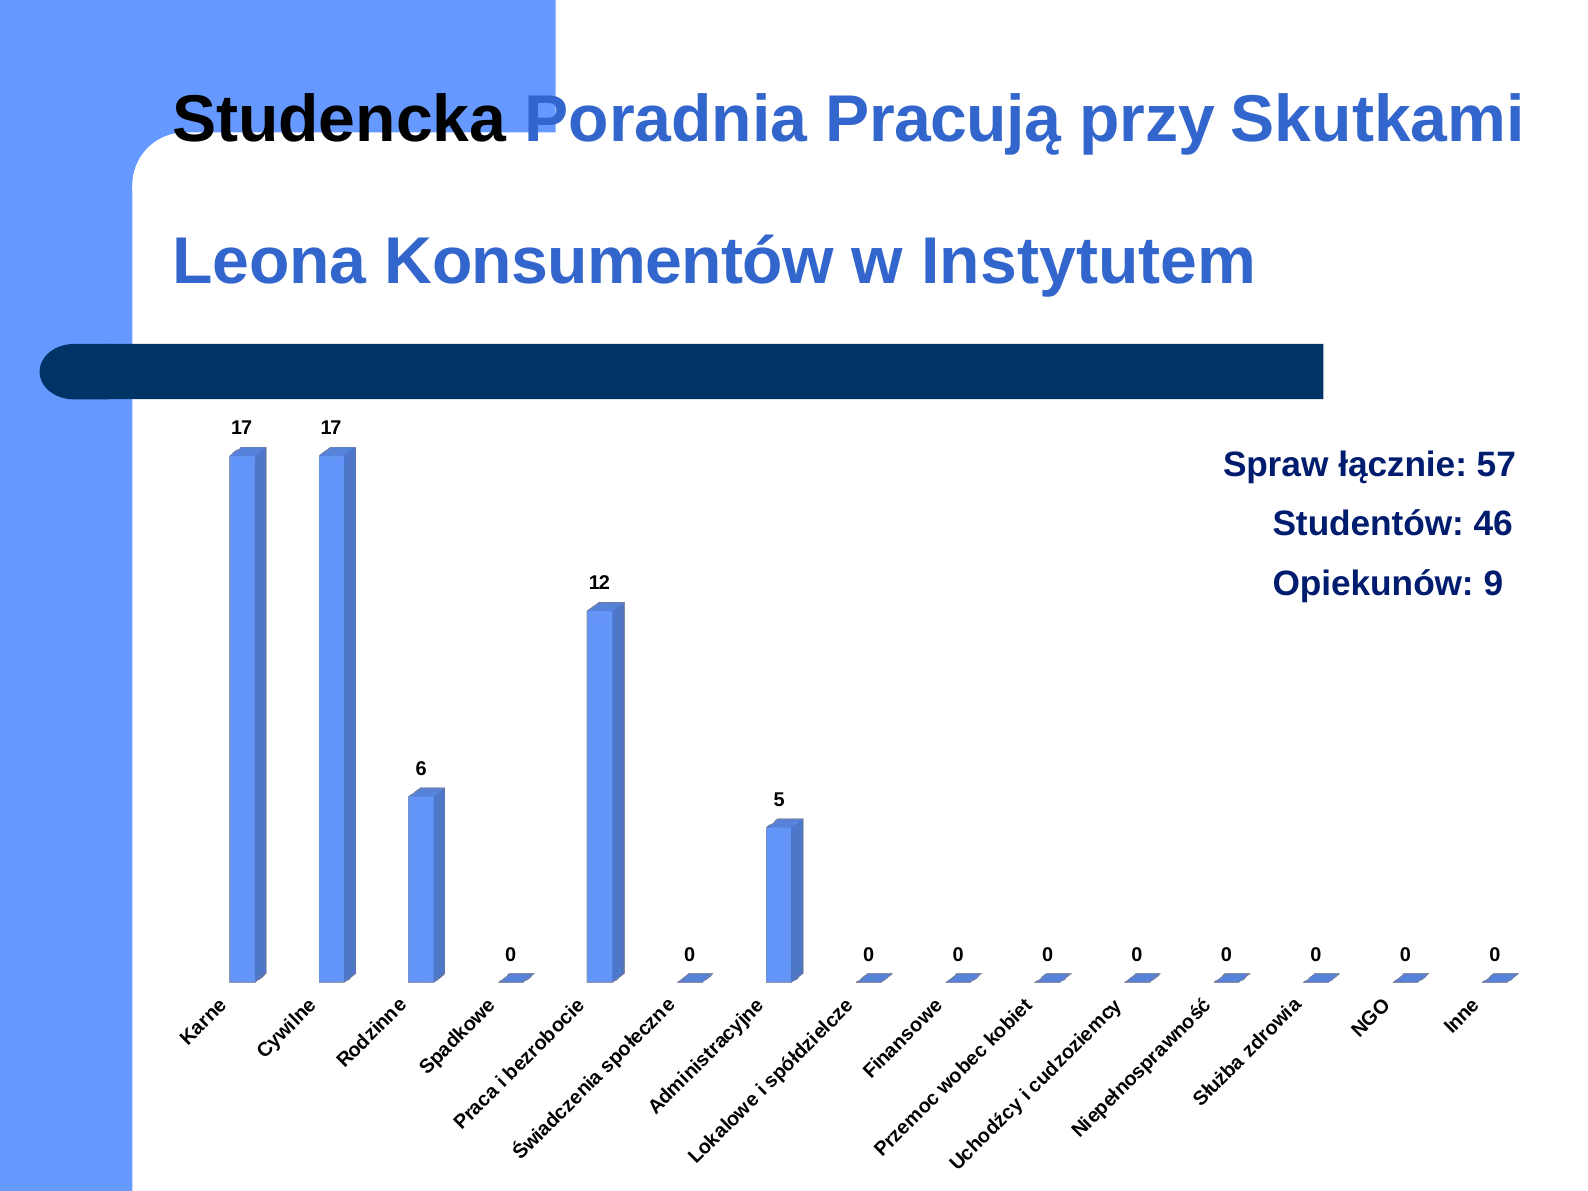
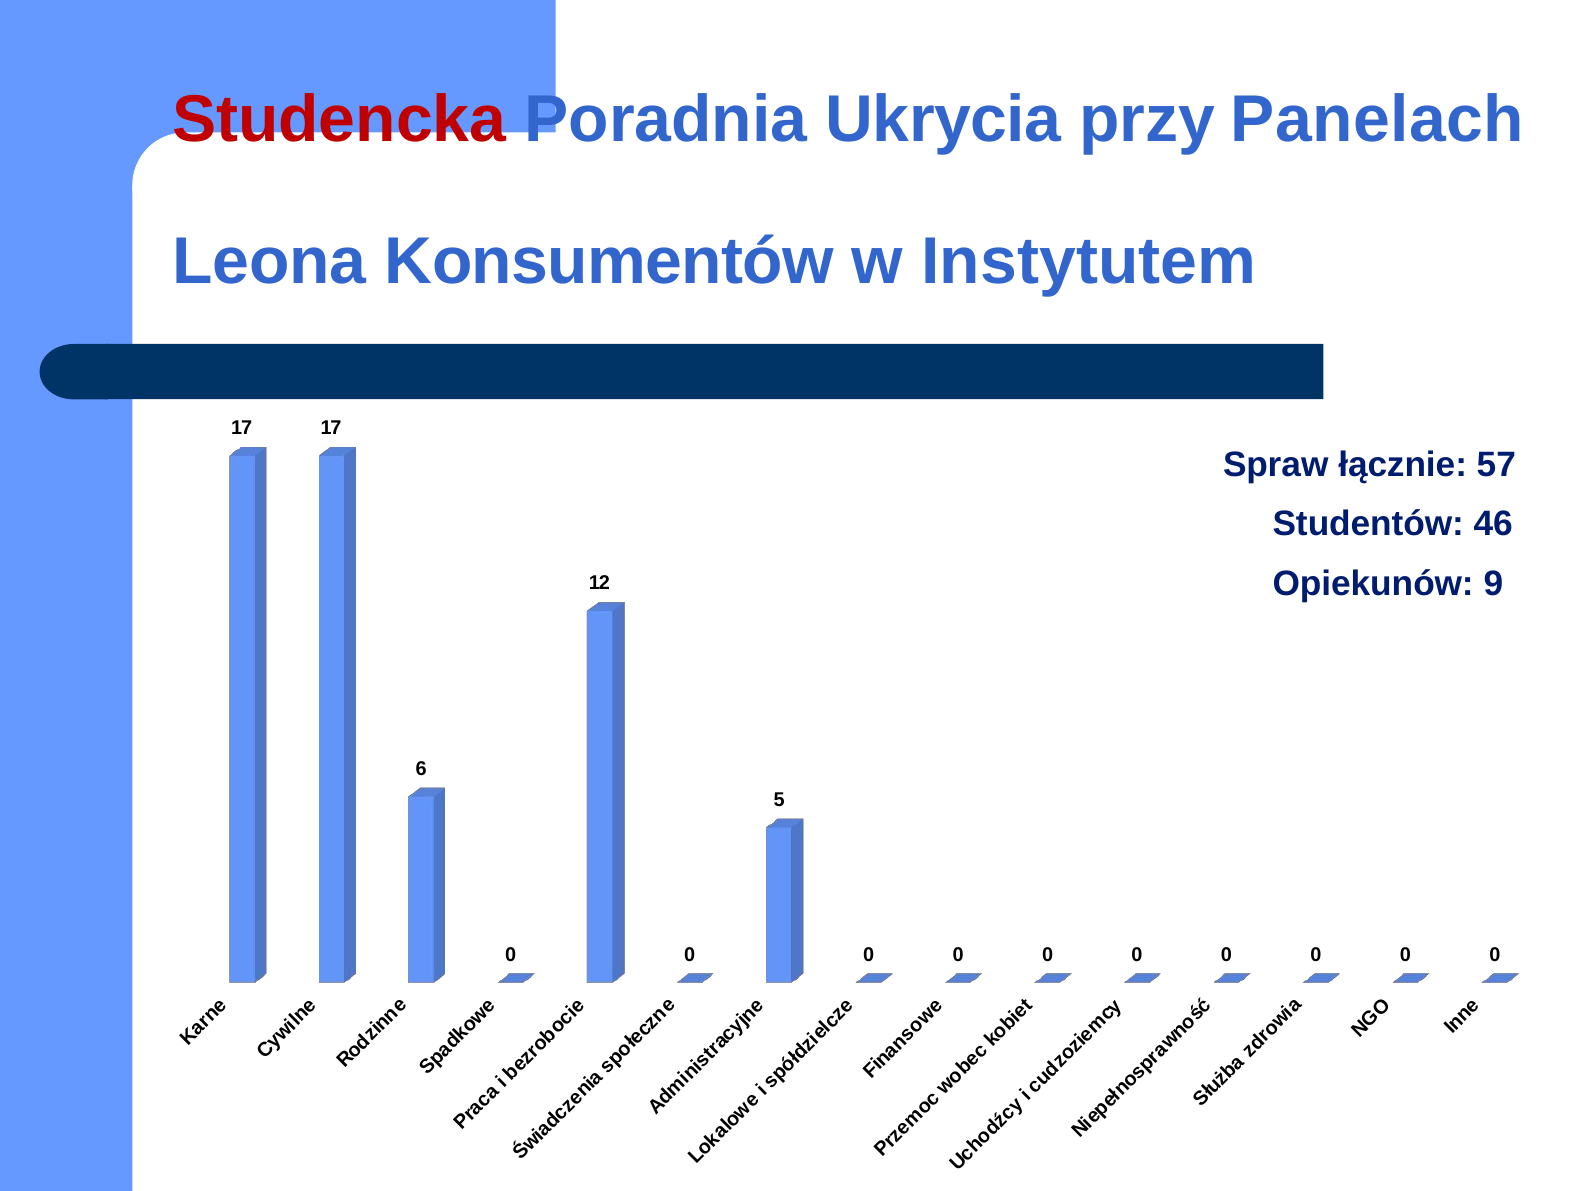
Studencka colour: black -> red
Pracują: Pracują -> Ukrycia
Skutkami: Skutkami -> Panelach
